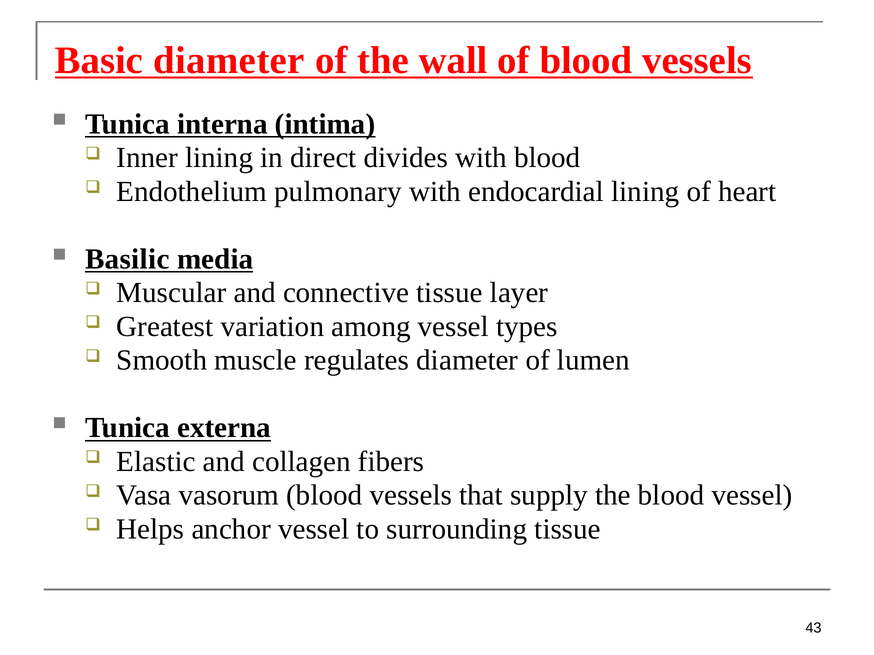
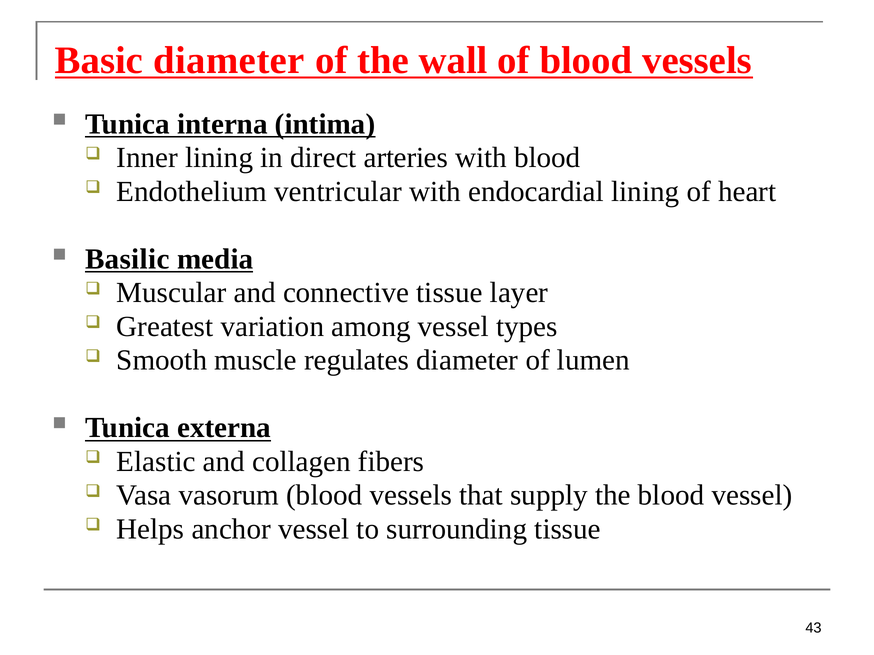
divides: divides -> arteries
pulmonary: pulmonary -> ventricular
